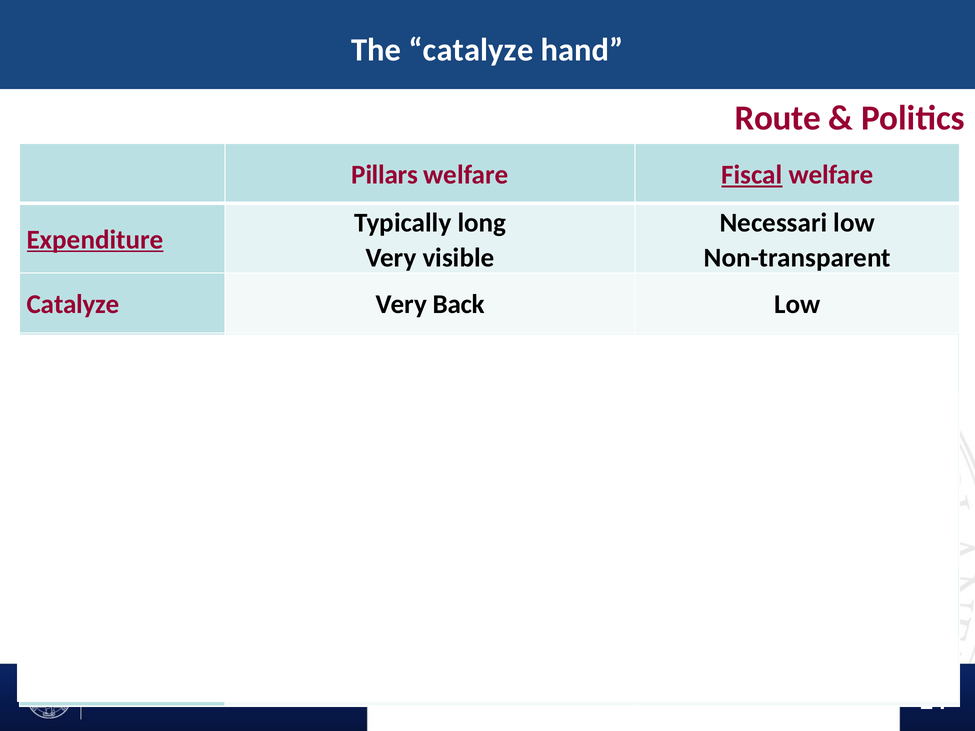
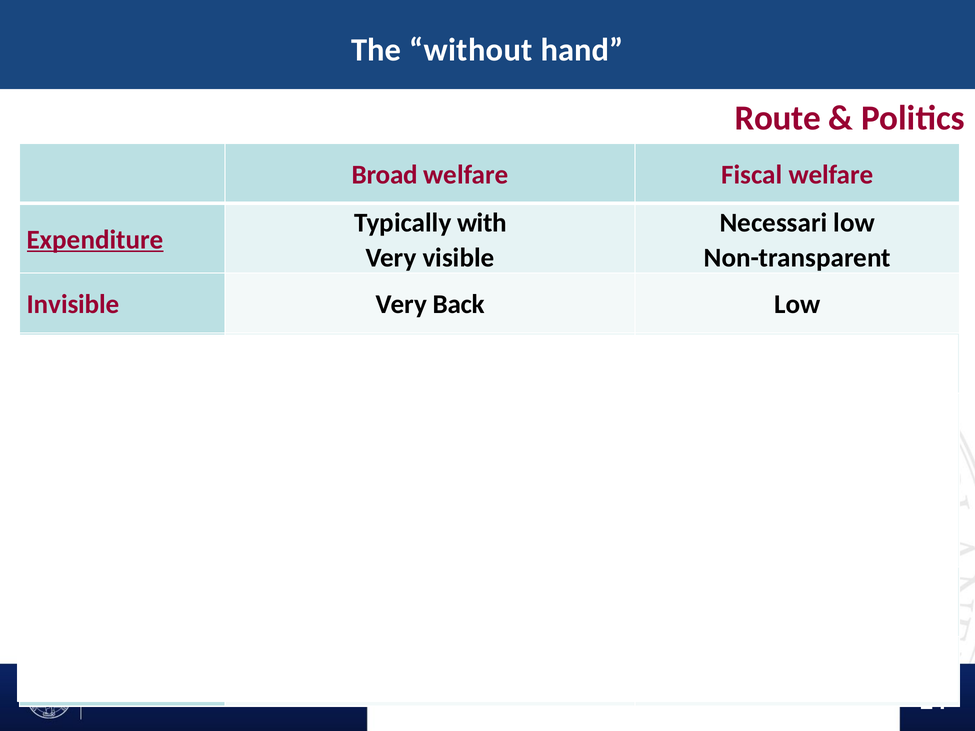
The catalyze: catalyze -> without
Pillars: Pillars -> Broad
Fiscal underline: present -> none
long: long -> with
Catalyze at (73, 305): Catalyze -> Invisible
